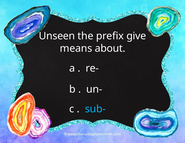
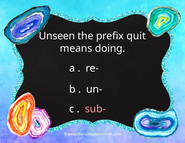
give: give -> quit
about: about -> doing
sub- colour: light blue -> pink
